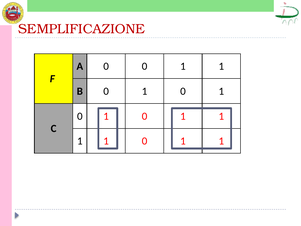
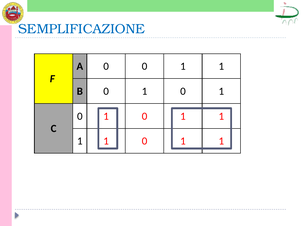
SEMPLIFICAZIONE colour: red -> blue
